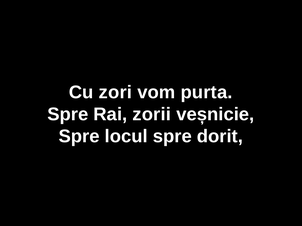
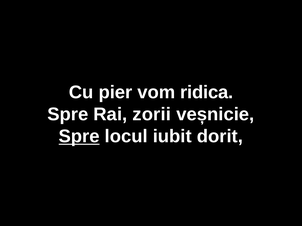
zori: zori -> pier
purta: purta -> ridica
Spre at (79, 137) underline: none -> present
locul spre: spre -> iubit
